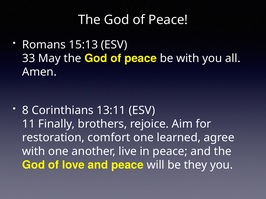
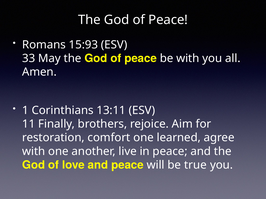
15:13: 15:13 -> 15:93
8: 8 -> 1
they: they -> true
